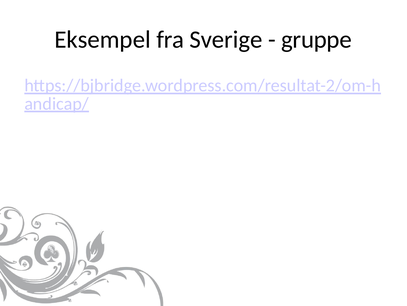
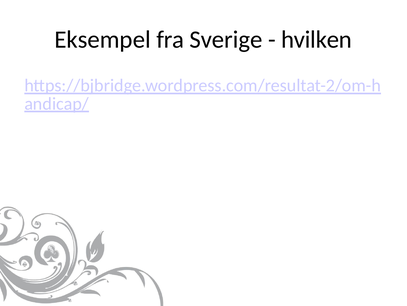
gruppe: gruppe -> hvilken
